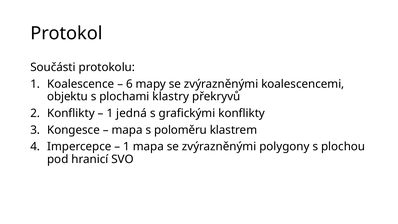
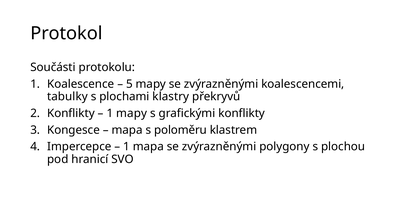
6: 6 -> 5
objektu: objektu -> tabulky
1 jedná: jedná -> mapy
